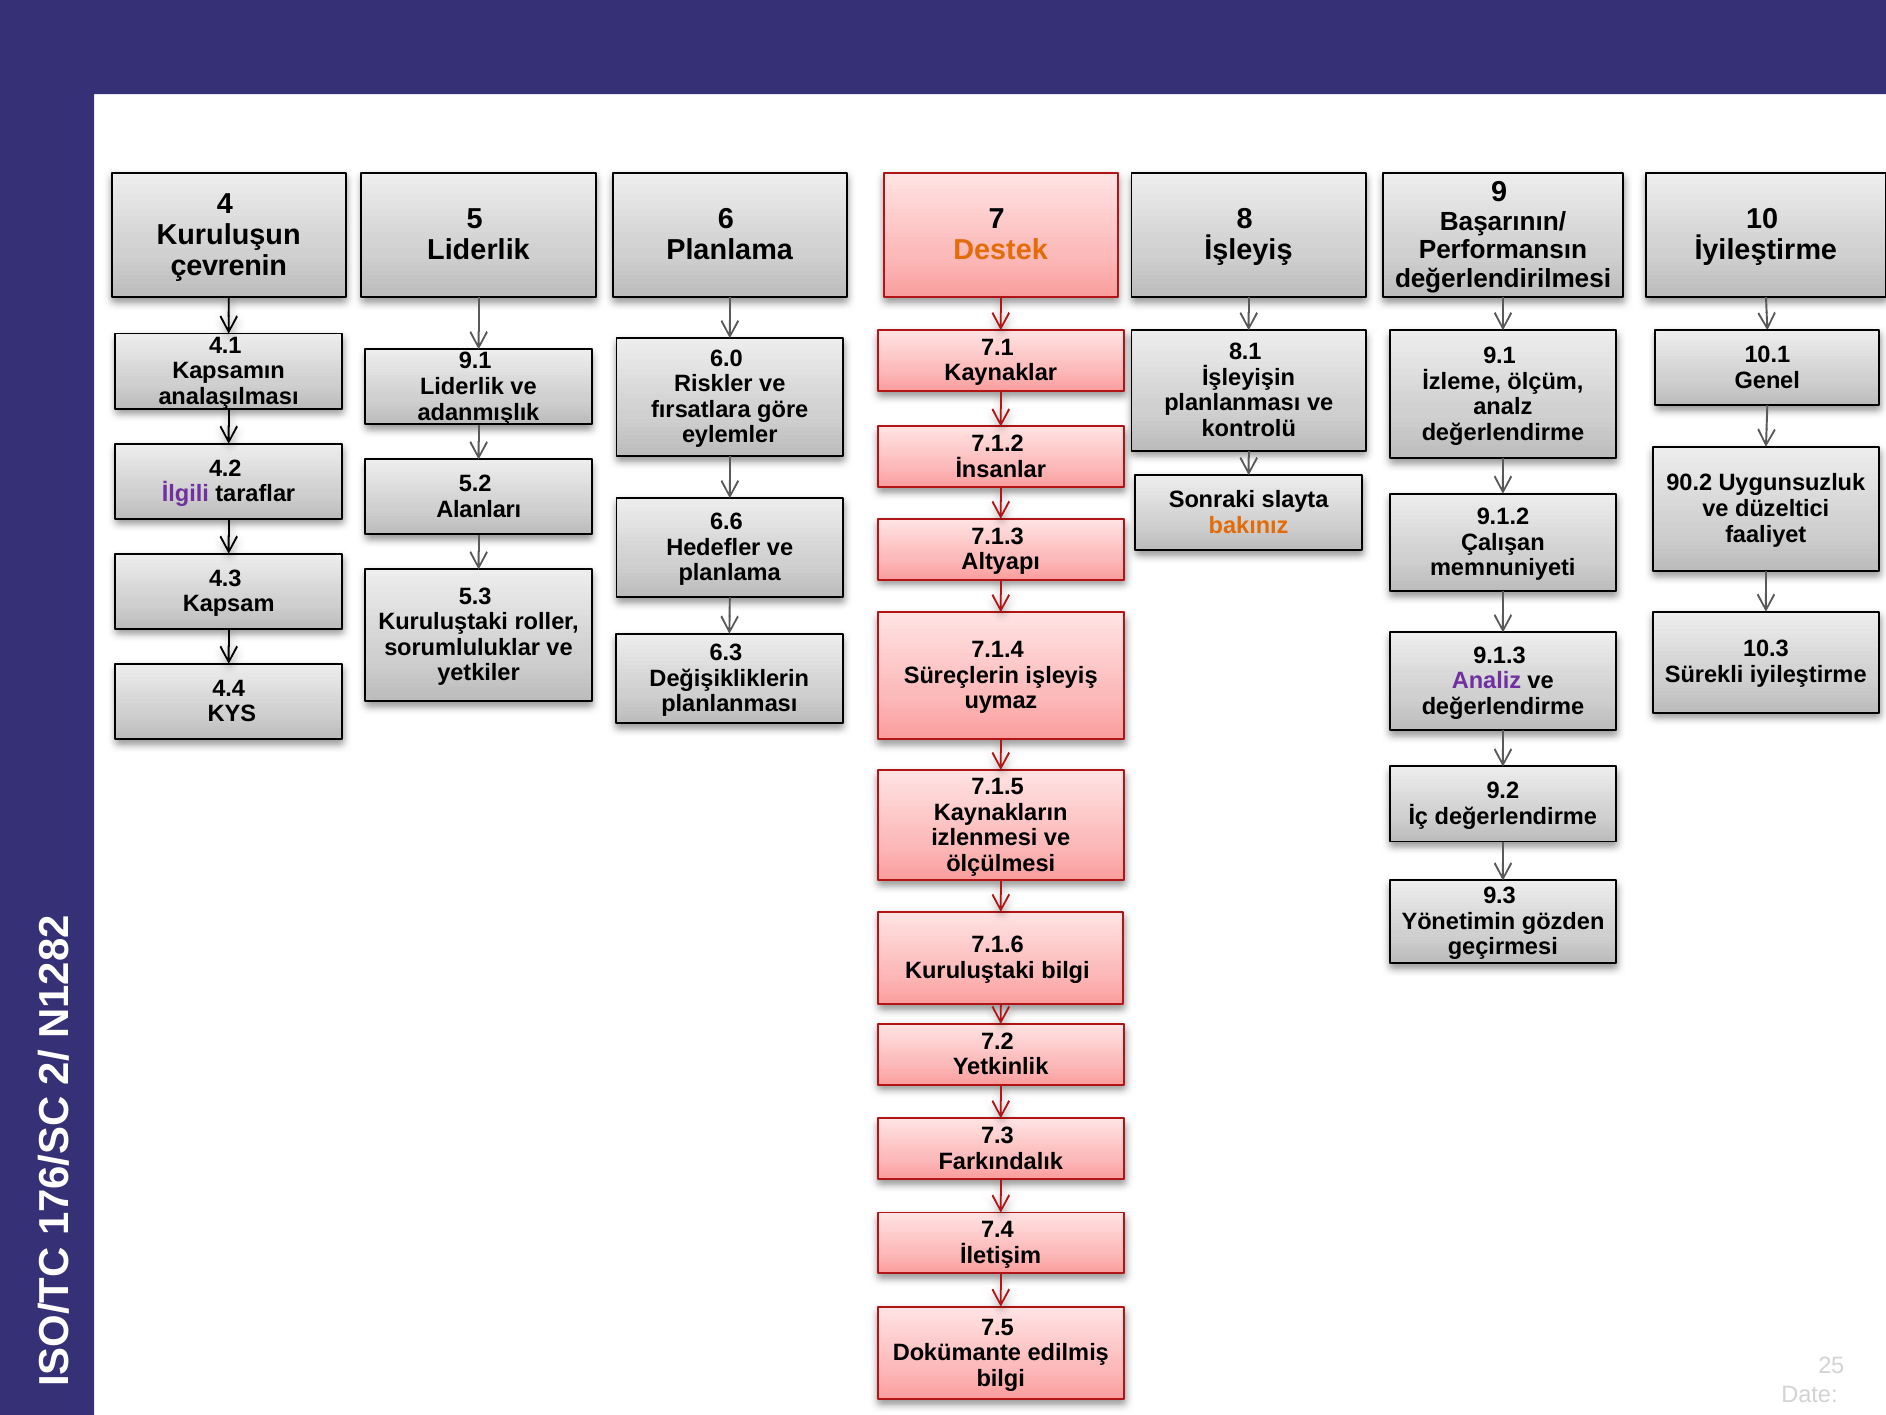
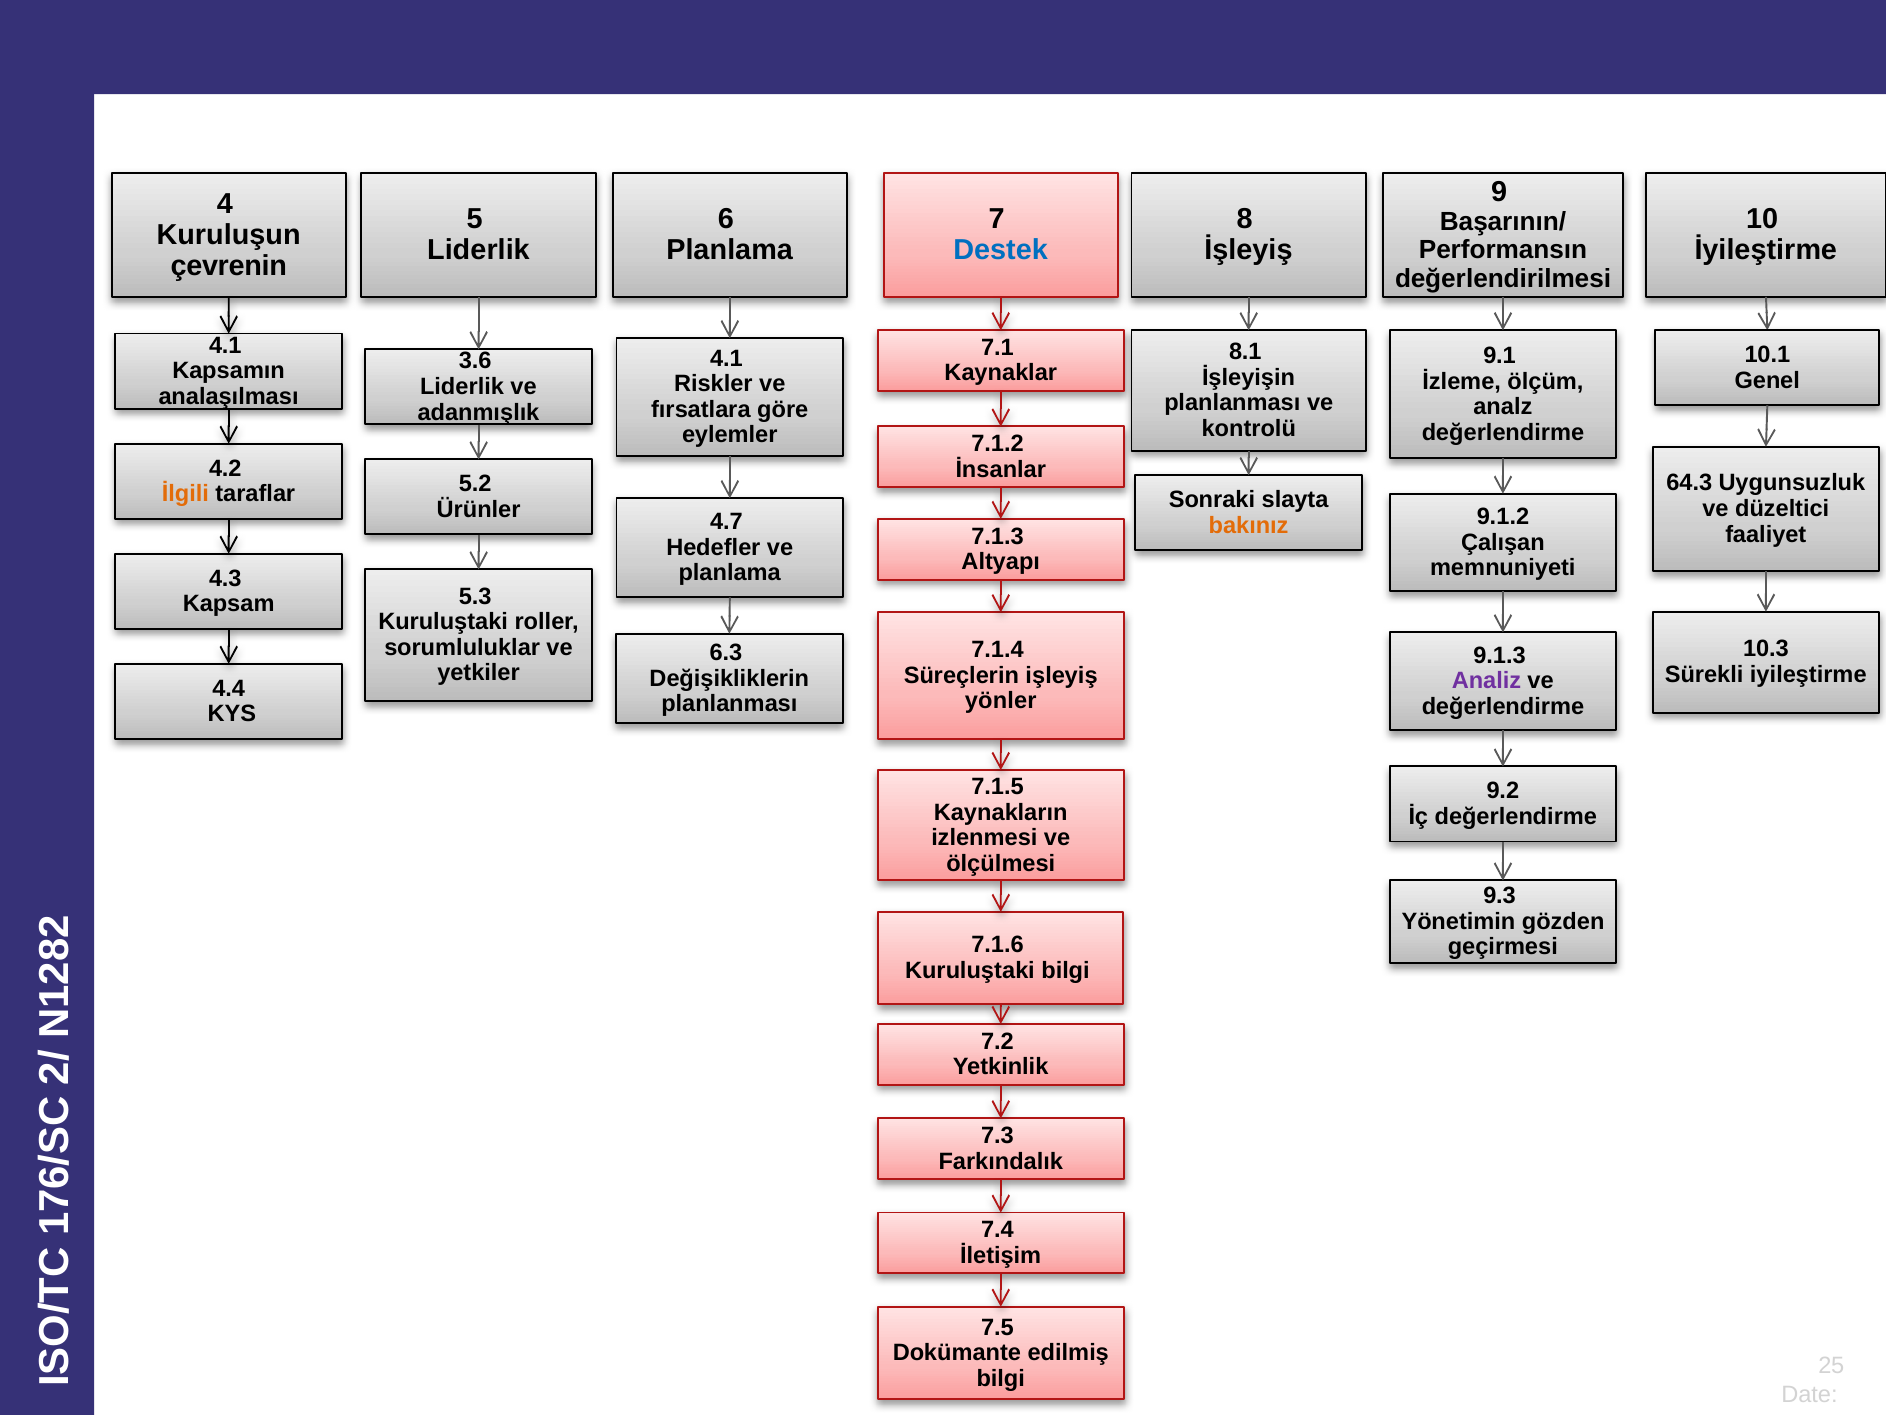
Destek colour: orange -> blue
6.0 at (726, 358): 6.0 -> 4.1
9.1 at (475, 361): 9.1 -> 3.6
90.2: 90.2 -> 64.3
İlgili colour: purple -> orange
Alanları: Alanları -> Ürünler
6.6: 6.6 -> 4.7
uymaz: uymaz -> yönler
